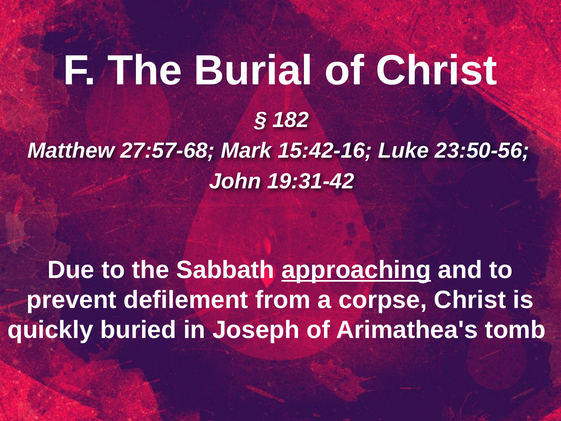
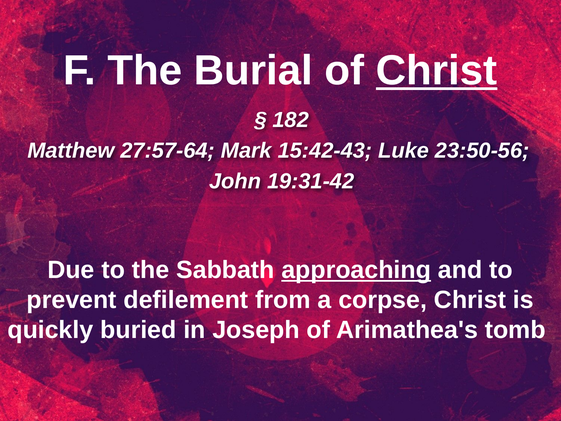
Christ at (437, 71) underline: none -> present
27:57-68: 27:57-68 -> 27:57-64
15:42-16: 15:42-16 -> 15:42-43
